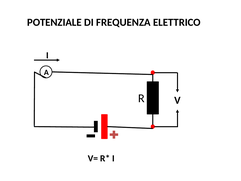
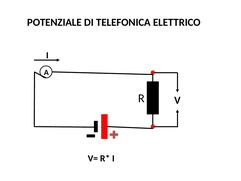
FREQUENZA: FREQUENZA -> TELEFONICA
